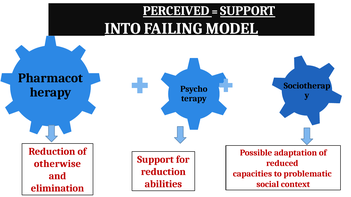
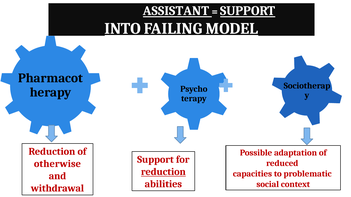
PERCEIVED: PERCEIVED -> ASSISTANT
reduction at (163, 172) underline: none -> present
elimination: elimination -> withdrawal
